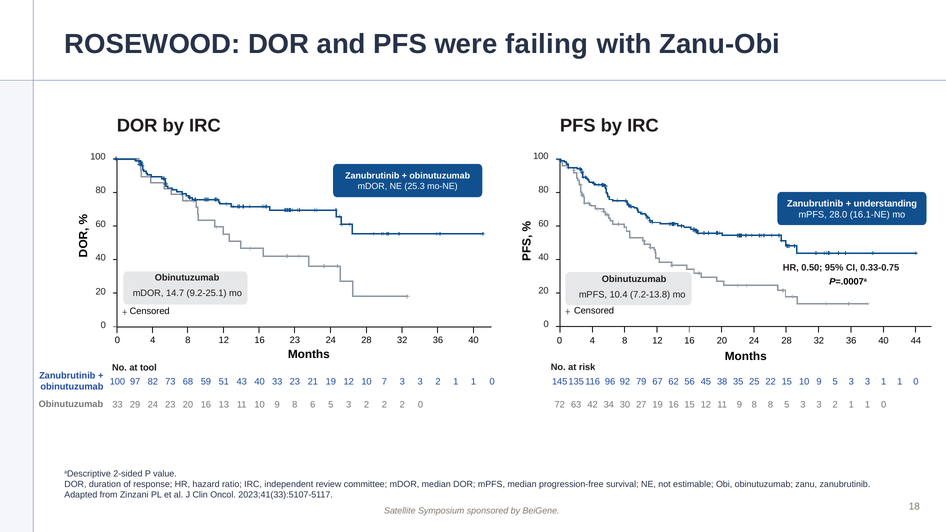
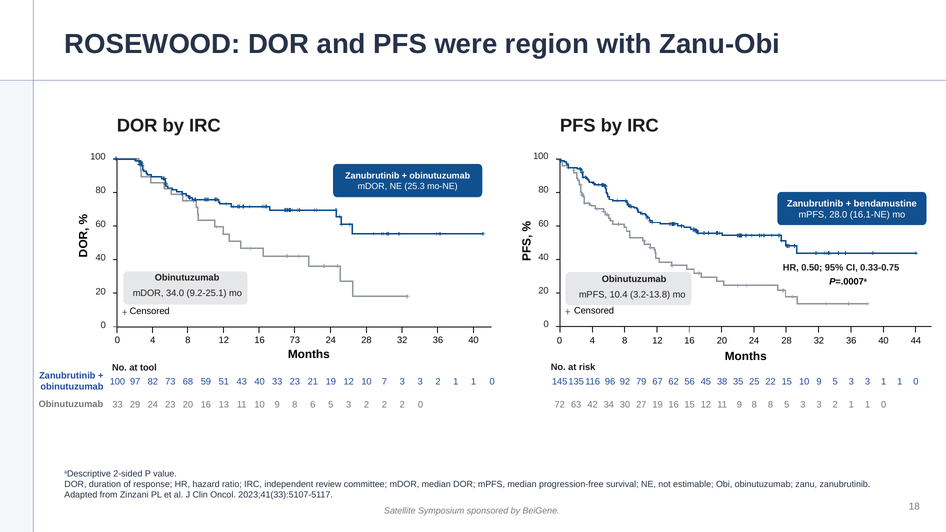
failing: failing -> region
understanding: understanding -> bendamustine
14.7: 14.7 -> 34.0
7.2-13.8: 7.2-13.8 -> 3.2-13.8
16 23: 23 -> 73
